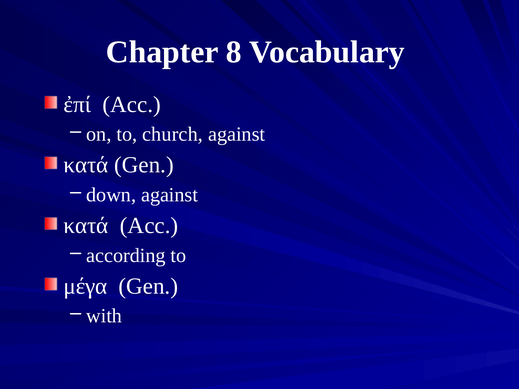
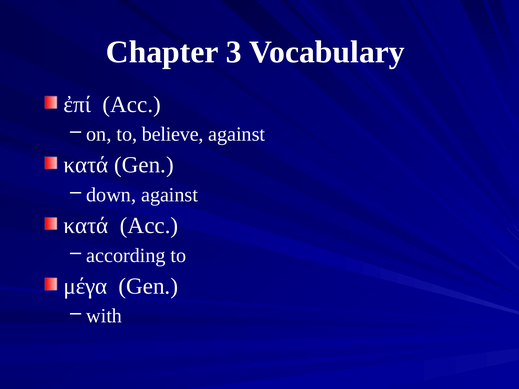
8: 8 -> 3
church: church -> believe
